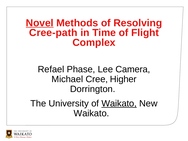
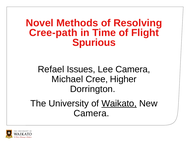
Novel underline: present -> none
Complex: Complex -> Spurious
Phase: Phase -> Issues
Waikato at (91, 113): Waikato -> Camera
